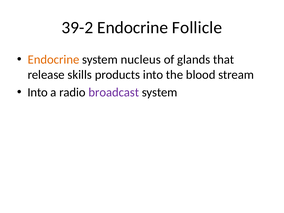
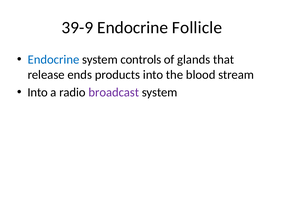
39-2: 39-2 -> 39-9
Endocrine at (54, 60) colour: orange -> blue
nucleus: nucleus -> controls
skills: skills -> ends
